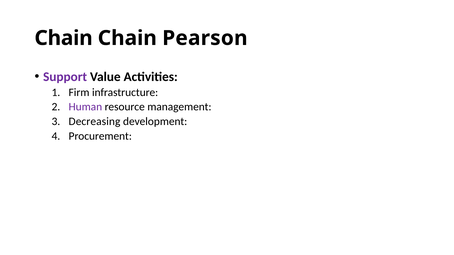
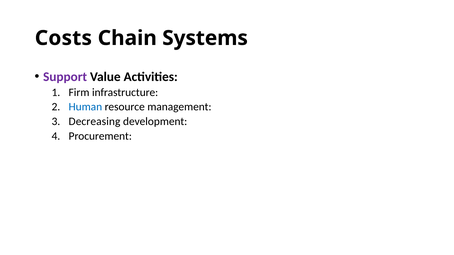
Chain at (64, 38): Chain -> Costs
Pearson: Pearson -> Systems
Human colour: purple -> blue
